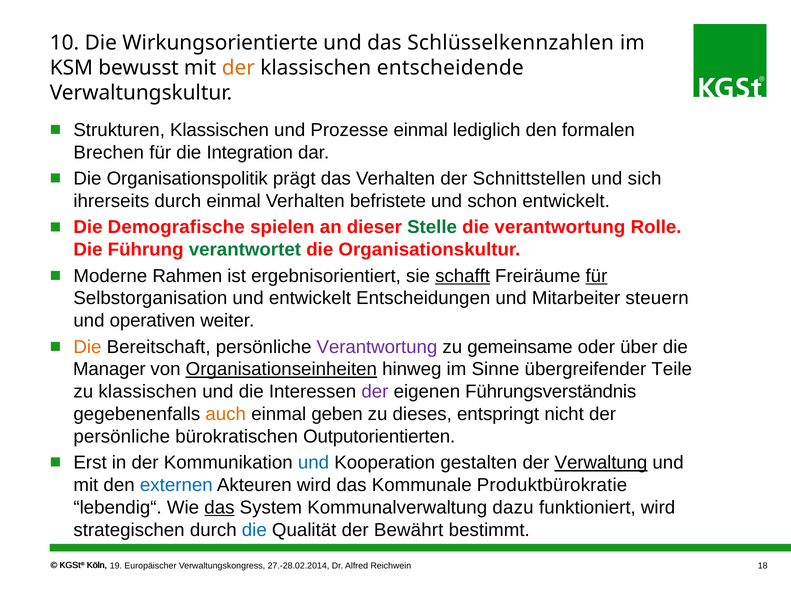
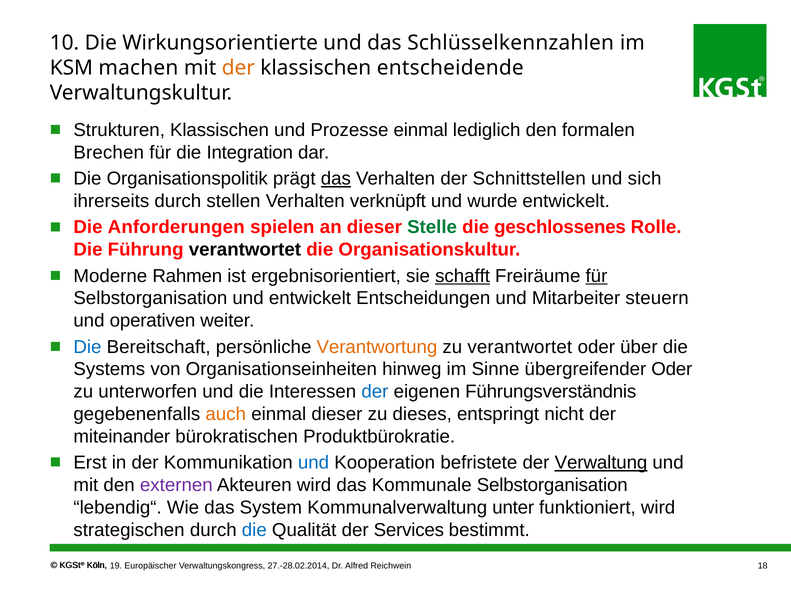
bewusst: bewusst -> machen
das at (336, 179) underline: none -> present
durch einmal: einmal -> stellen
befristete: befristete -> verknüpft
schon: schon -> wurde
Demografische: Demografische -> Anforderungen
die verantwortung: verantwortung -> geschlossenes
verantwortet at (245, 250) colour: green -> black
Die at (87, 347) colour: orange -> blue
Verantwortung at (377, 347) colour: purple -> orange
zu gemeinsame: gemeinsame -> verantwortet
Manager: Manager -> Systems
Organisationseinheiten underline: present -> none
übergreifender Teile: Teile -> Oder
zu klassischen: klassischen -> unterworfen
der at (375, 392) colour: purple -> blue
einmal geben: geben -> dieser
persönliche at (122, 437): persönliche -> miteinander
Outputorientierten: Outputorientierten -> Produktbürokratie
gestalten: gestalten -> befristete
externen colour: blue -> purple
Kommunale Produktbürokratie: Produktbürokratie -> Selbstorganisation
das at (219, 508) underline: present -> none
dazu: dazu -> unter
Bewährt: Bewährt -> Services
